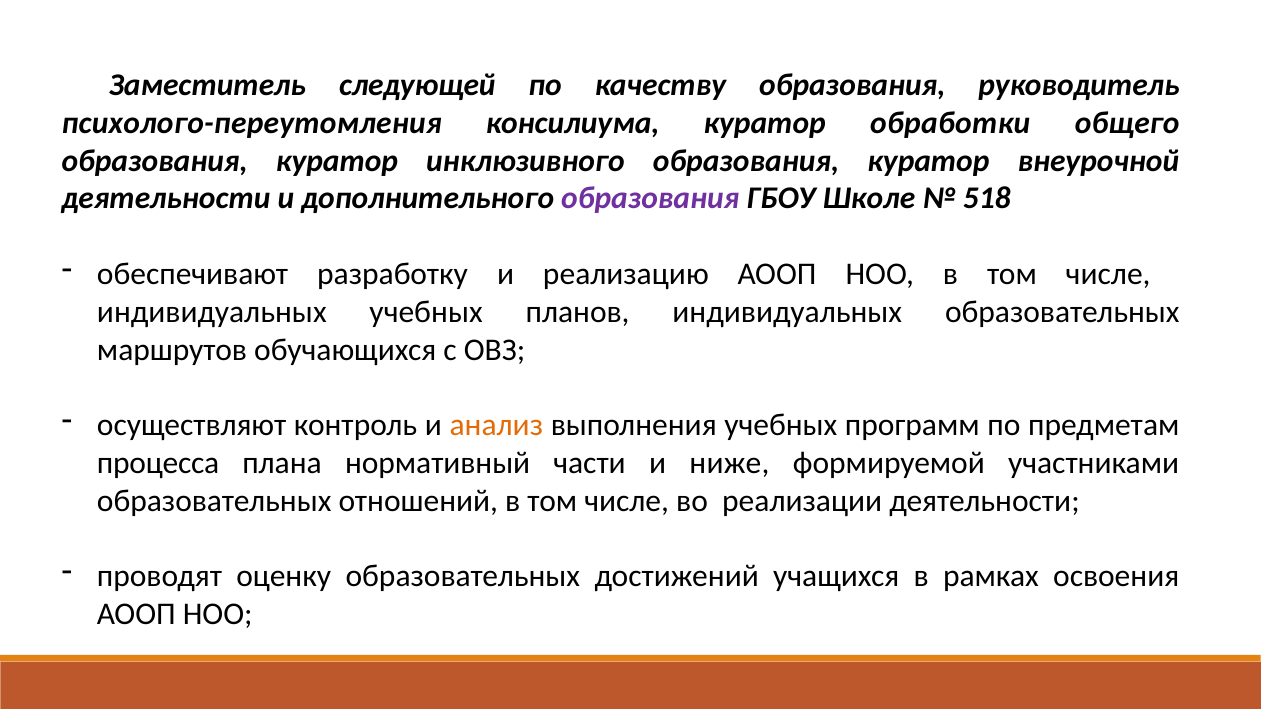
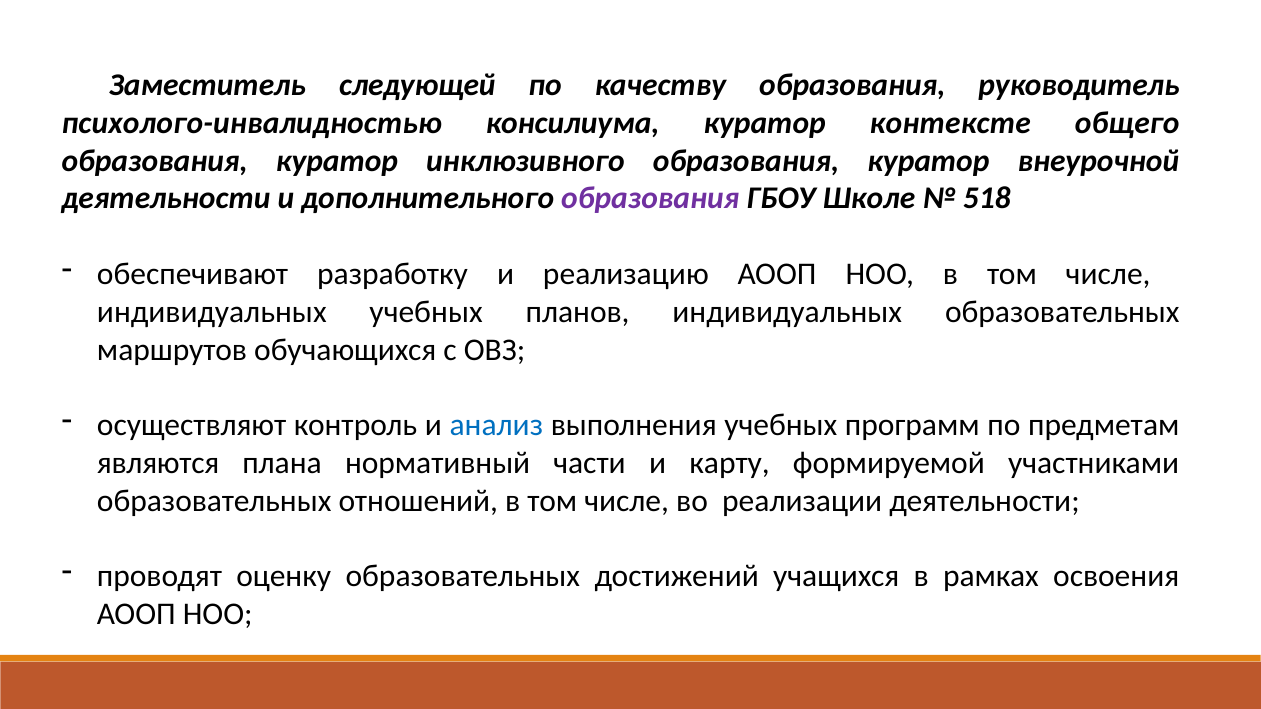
психолого-переутомления: психолого-переутомления -> психолого-инвалидностью
обработки: обработки -> контексте
анализ colour: orange -> blue
процесса: процесса -> являются
ниже: ниже -> карту
